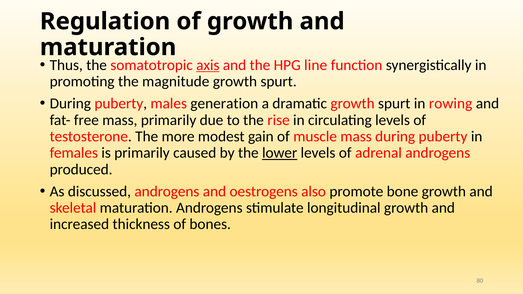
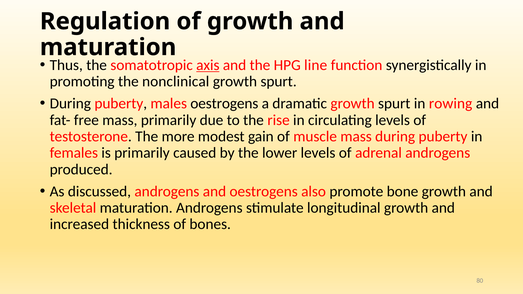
magnitude: magnitude -> nonclinical
males generation: generation -> oestrogens
lower underline: present -> none
